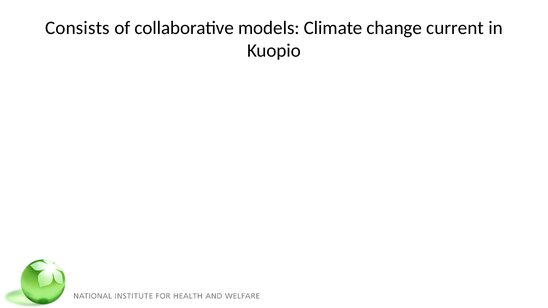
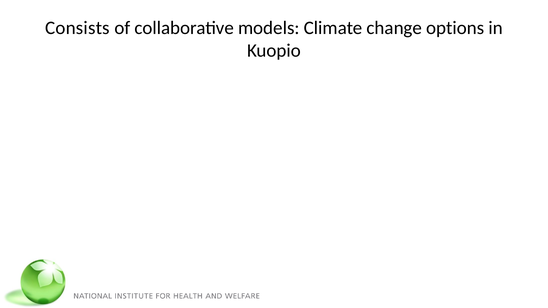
current: current -> options
